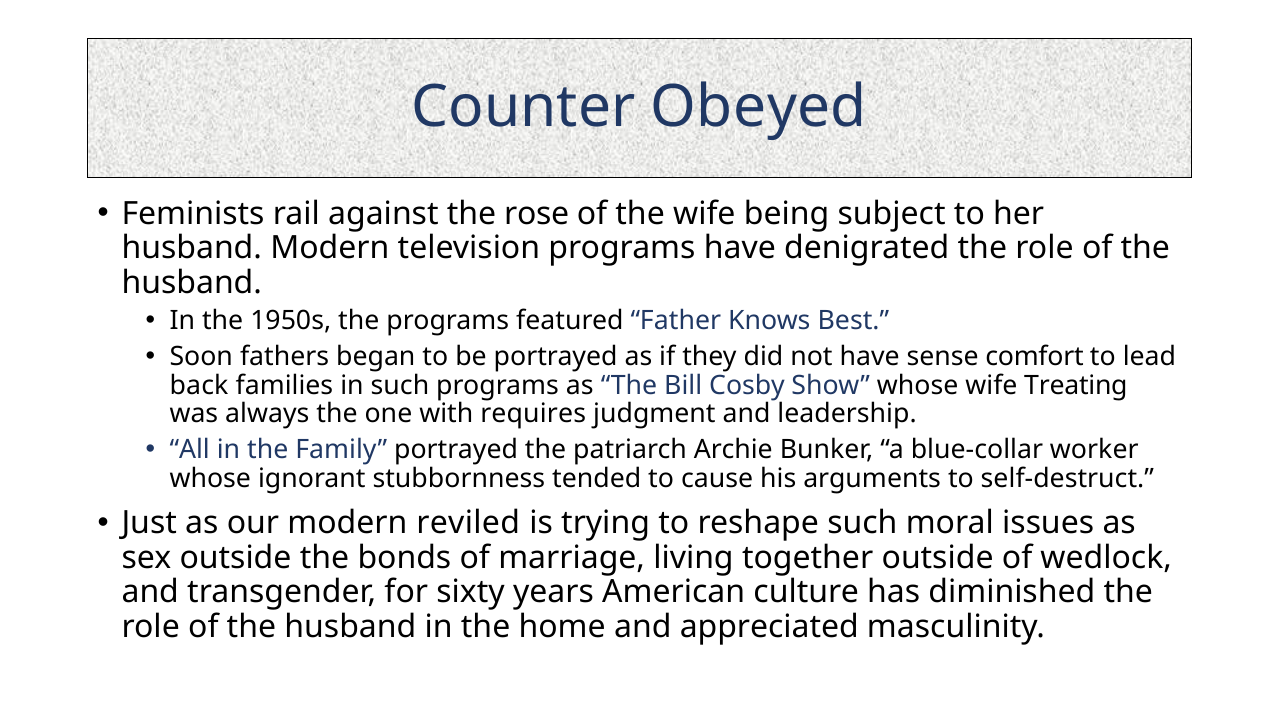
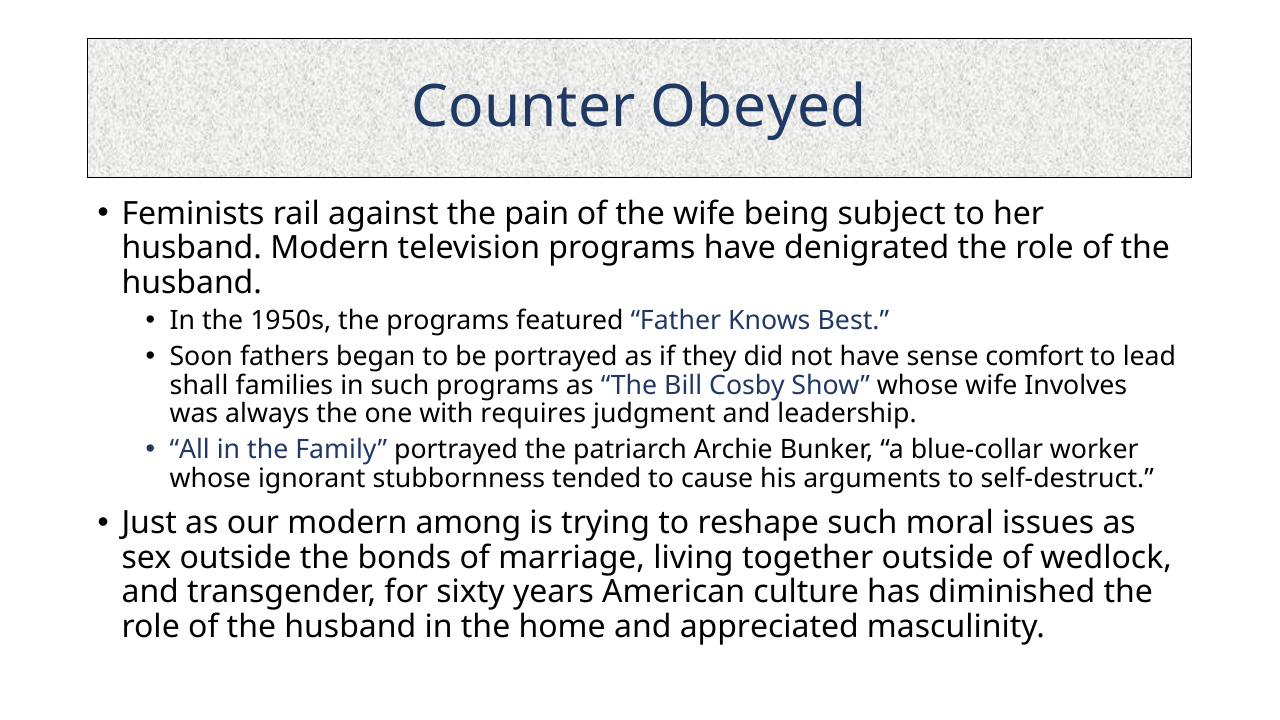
rose: rose -> pain
back: back -> shall
Treating: Treating -> Involves
reviled: reviled -> among
